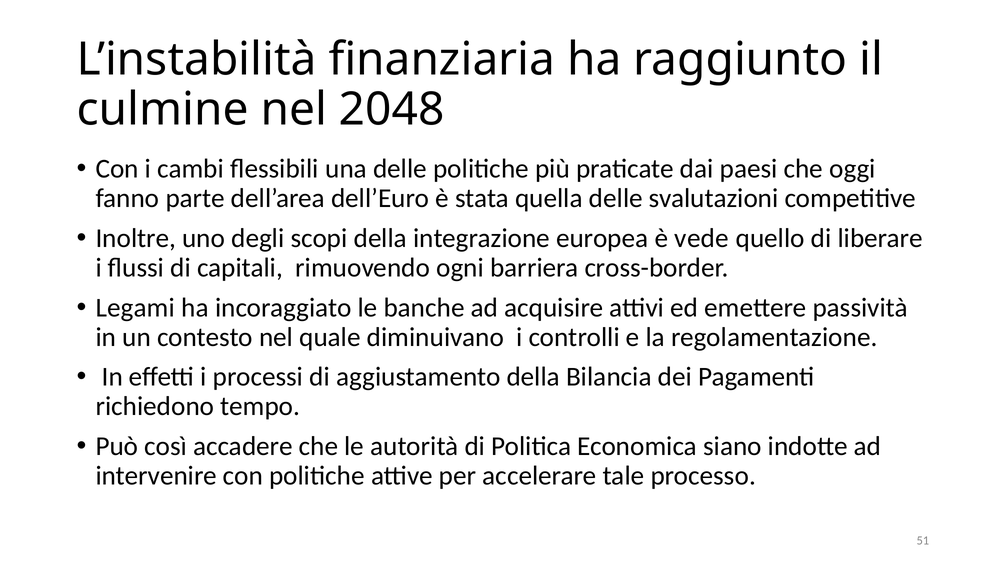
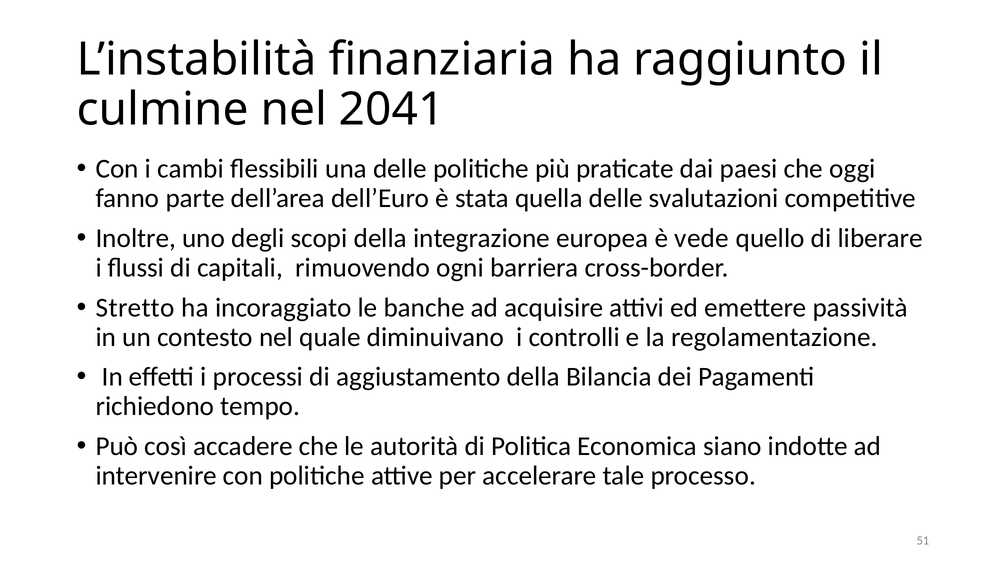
2048: 2048 -> 2041
Legami: Legami -> Stretto
